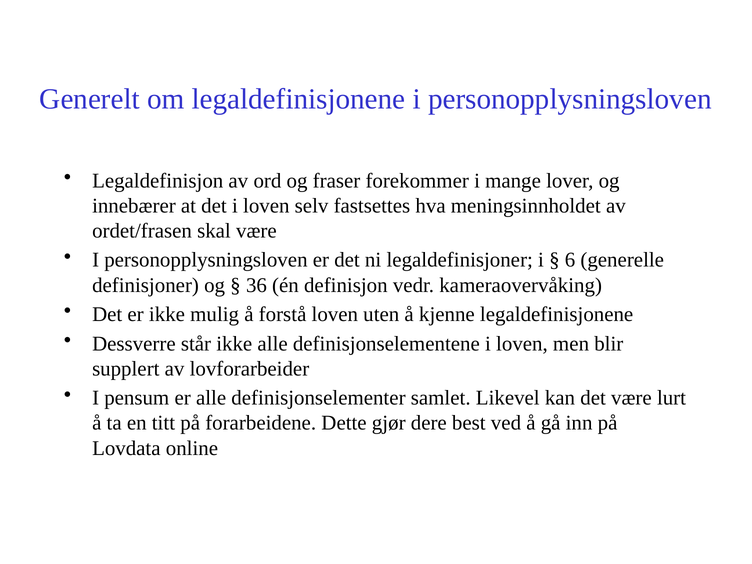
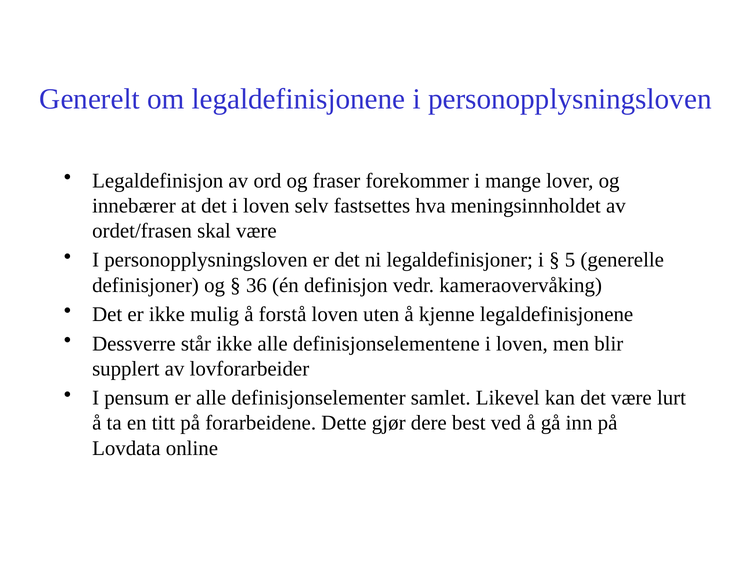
6: 6 -> 5
